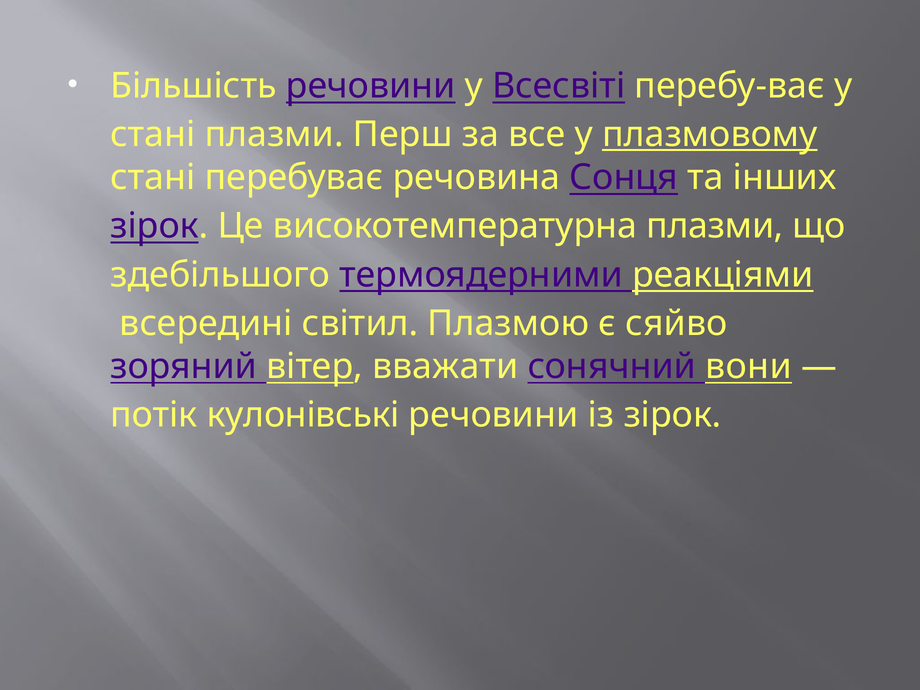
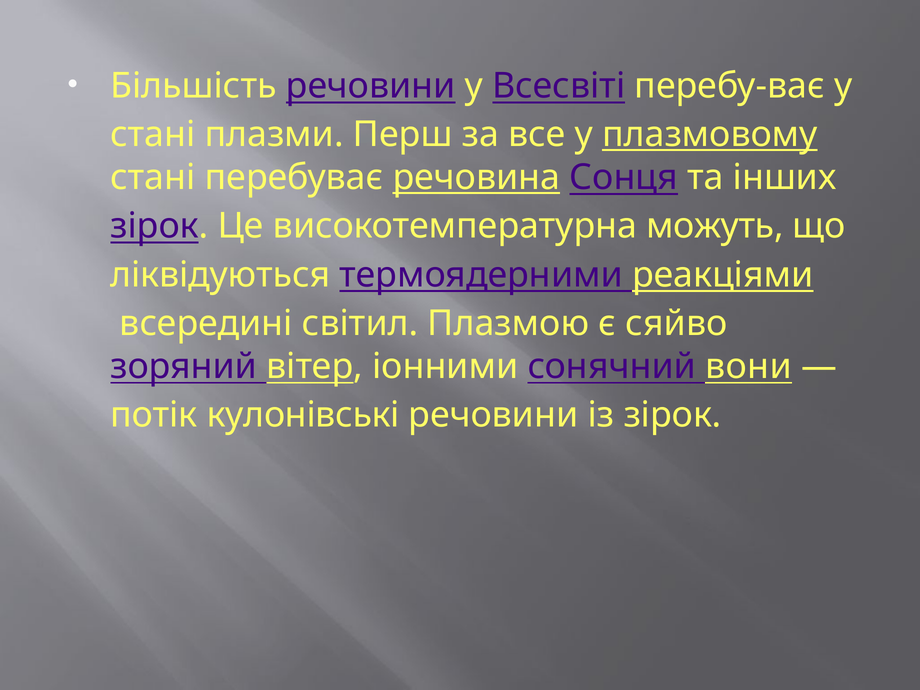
речовина underline: none -> present
високотемпературна плазми: плазми -> можуть
здебільшого: здебільшого -> ліквідуються
вважати: вважати -> іонними
